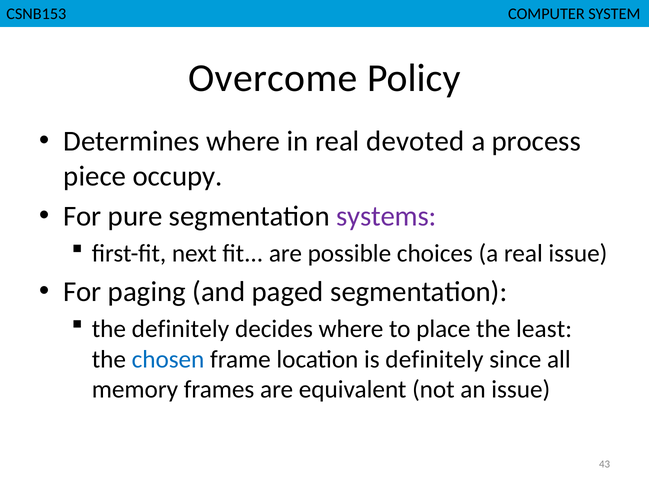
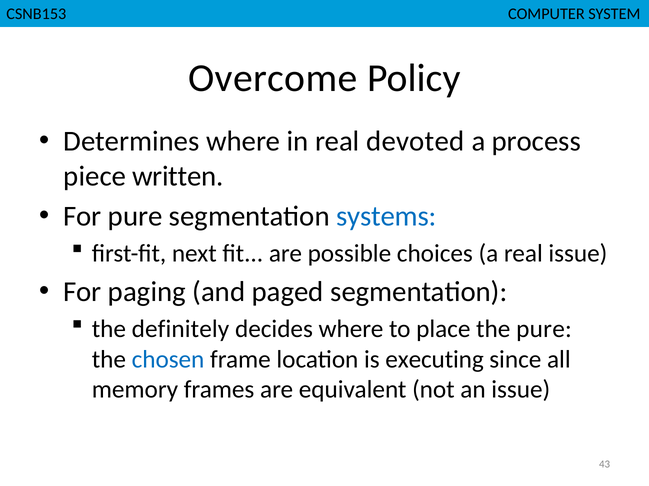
occupy: occupy -> written
systems colour: purple -> blue
the least: least -> pure
is definitely: definitely -> executing
